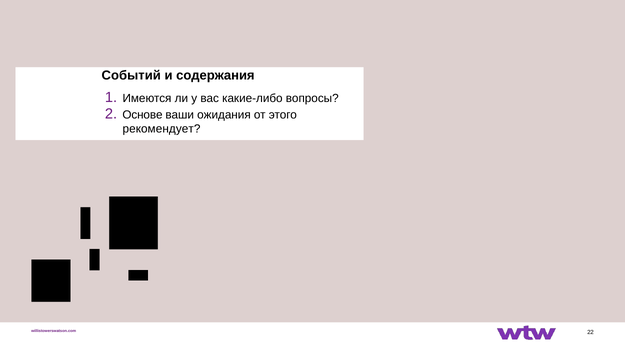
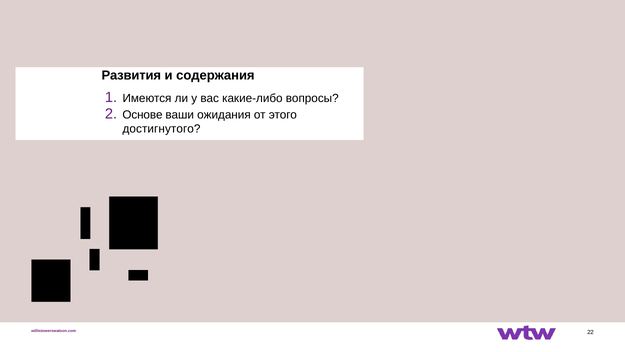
Событий: Событий -> Развития
рекомендует: рекомендует -> достигнутого
